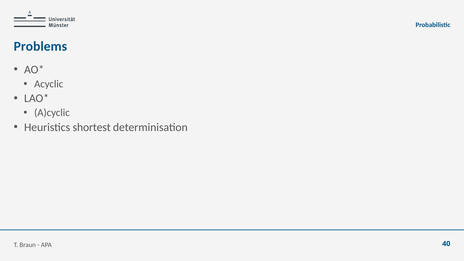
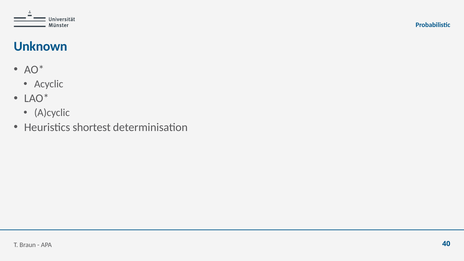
Problems: Problems -> Unknown
